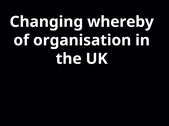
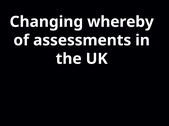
organisation: organisation -> assessments
